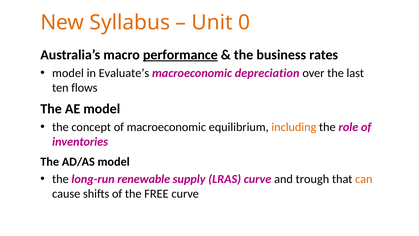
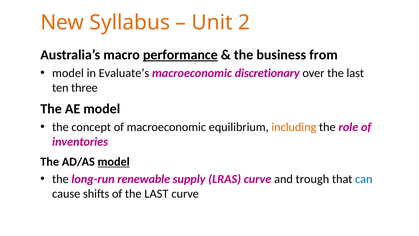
0: 0 -> 2
rates: rates -> from
depreciation: depreciation -> discretionary
flows: flows -> three
model at (114, 162) underline: none -> present
can colour: orange -> blue
of the FREE: FREE -> LAST
